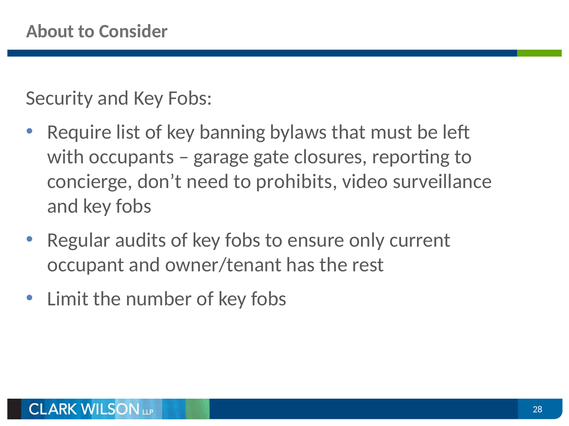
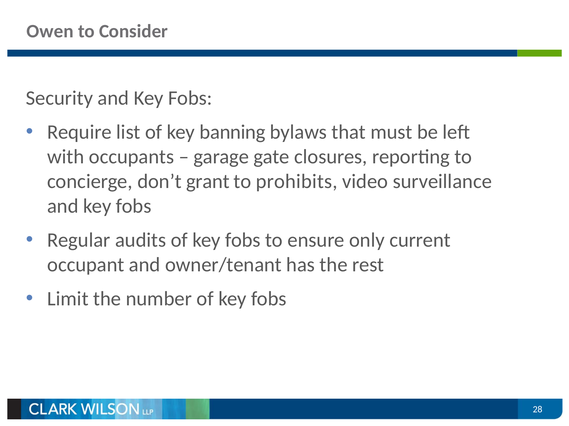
About: About -> Owen
need: need -> grant
